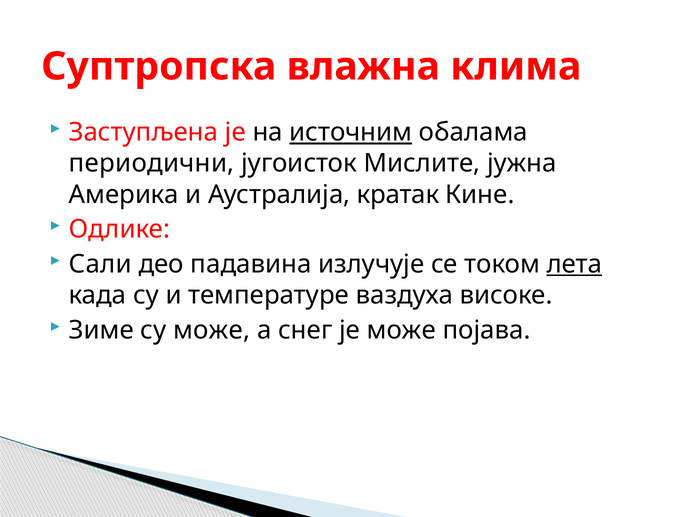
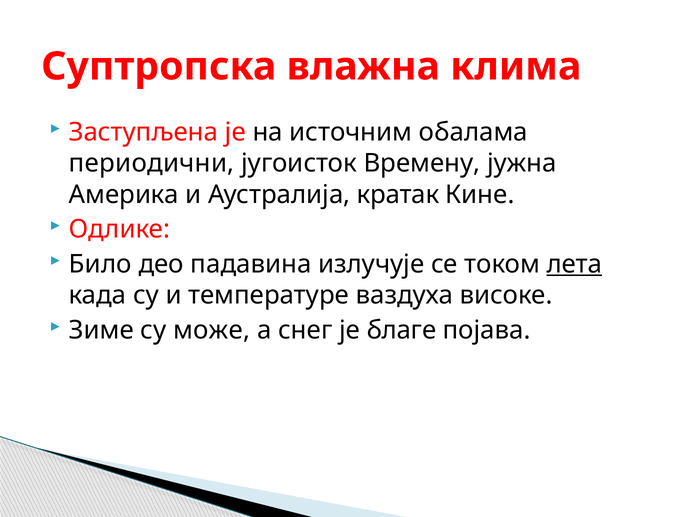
источним underline: present -> none
Мислите: Мислите -> Времену
Сали: Сали -> Било
је може: може -> благе
